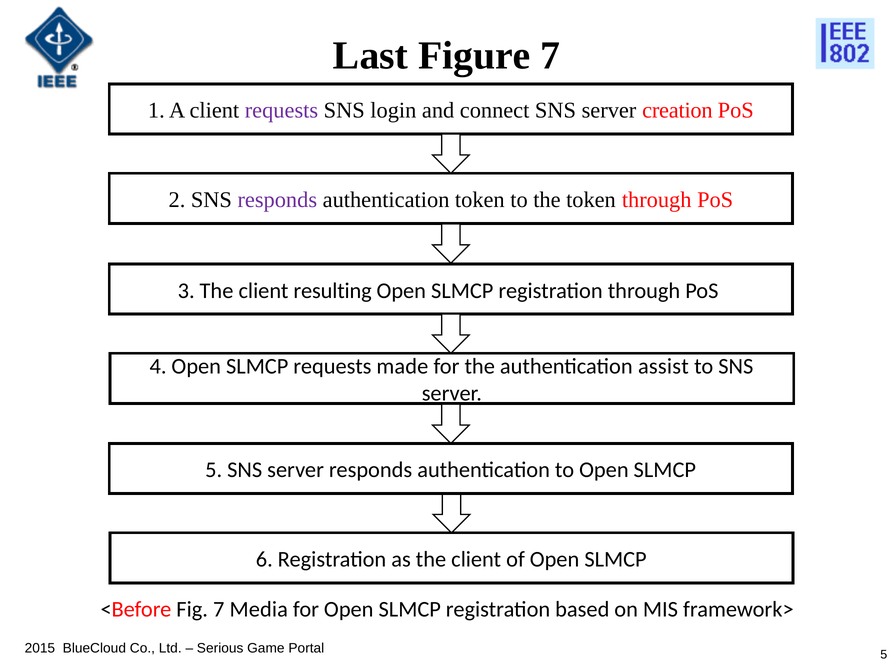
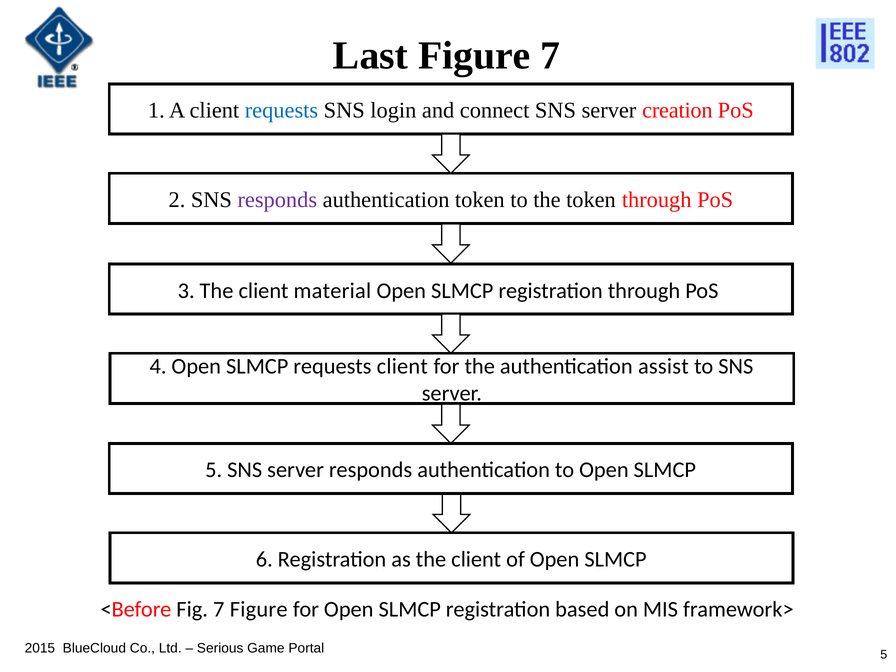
requests at (281, 111) colour: purple -> blue
resulting: resulting -> material
requests made: made -> client
7 Media: Media -> Figure
